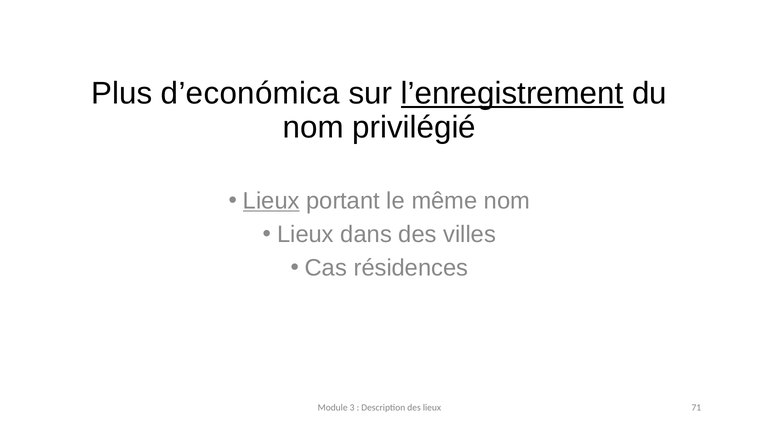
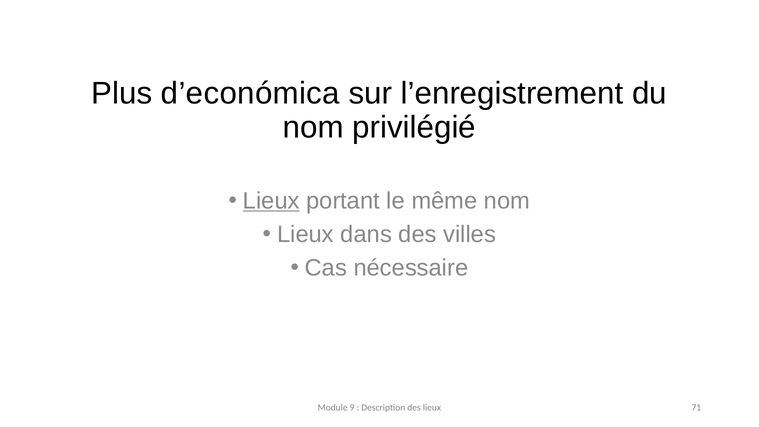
l’enregistrement underline: present -> none
résidences: résidences -> nécessaire
3: 3 -> 9
